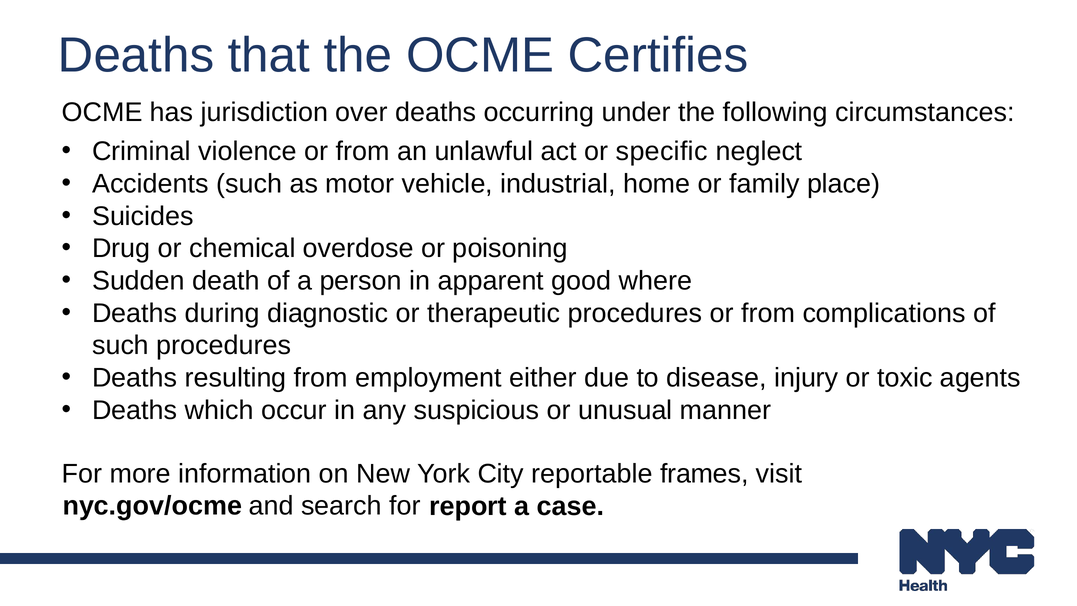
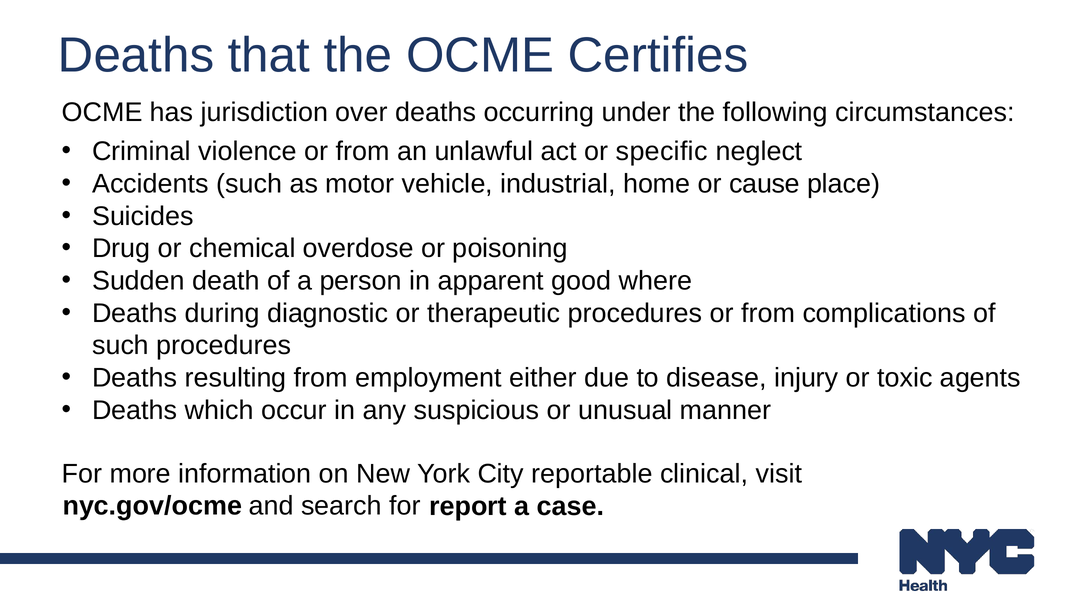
family: family -> cause
frames: frames -> clinical
